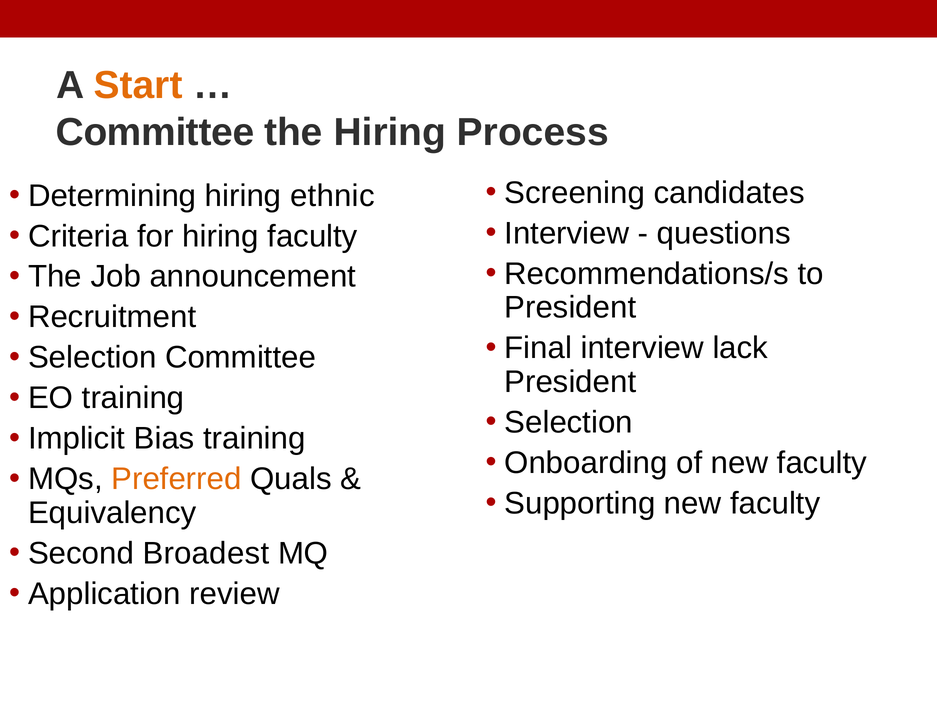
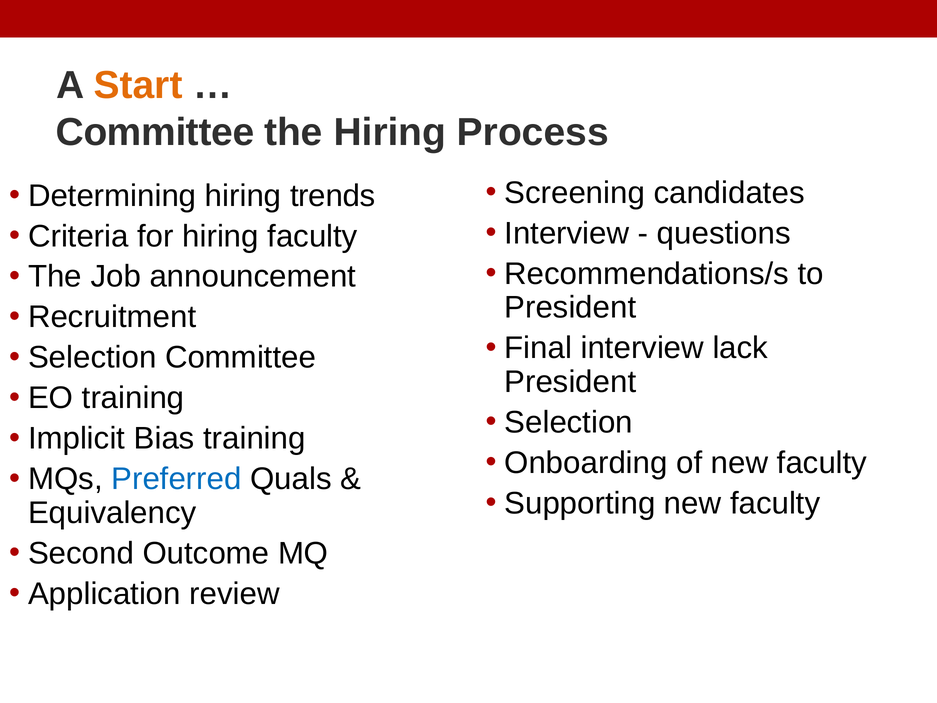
ethnic: ethnic -> trends
Preferred colour: orange -> blue
Broadest: Broadest -> Outcome
